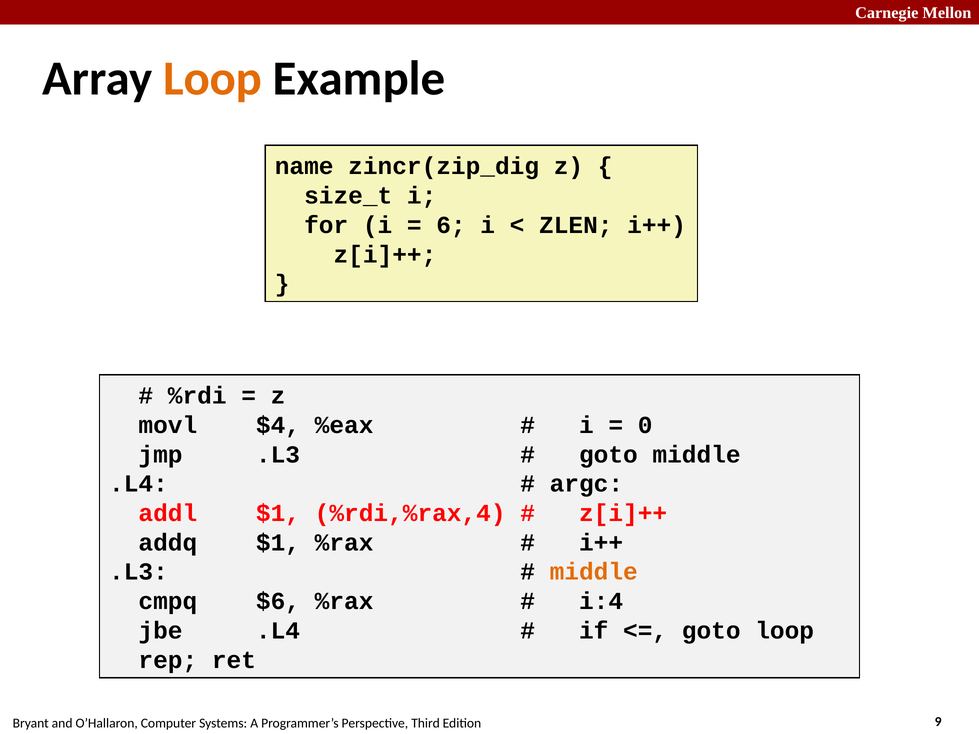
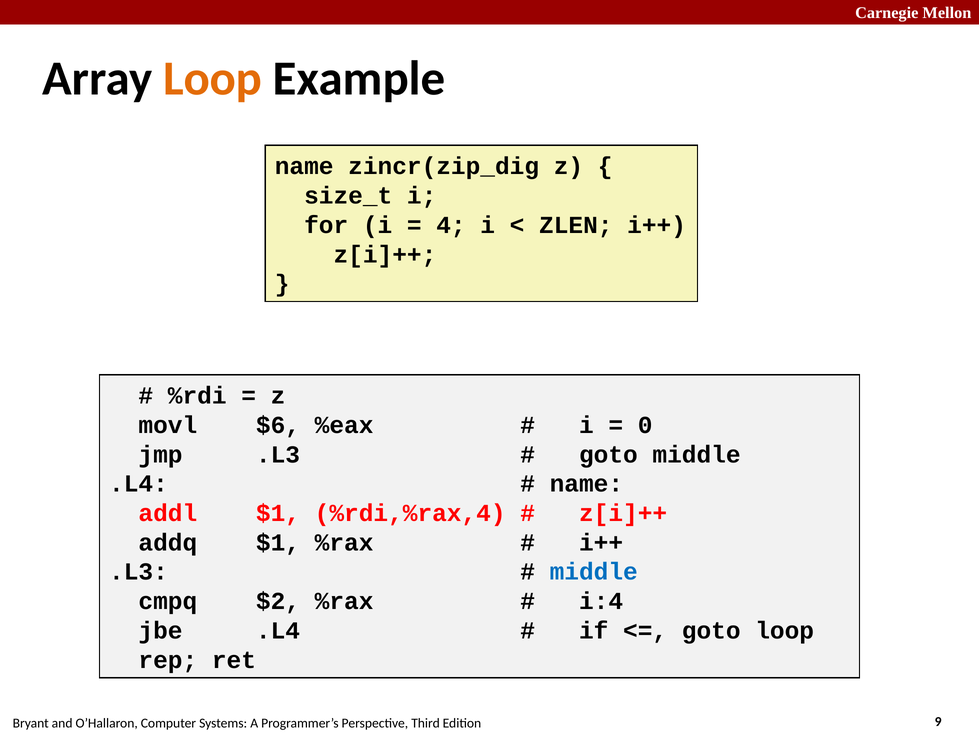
6: 6 -> 4
$4: $4 -> $6
argc at (586, 484): argc -> name
middle at (594, 572) colour: orange -> blue
$6: $6 -> $2
